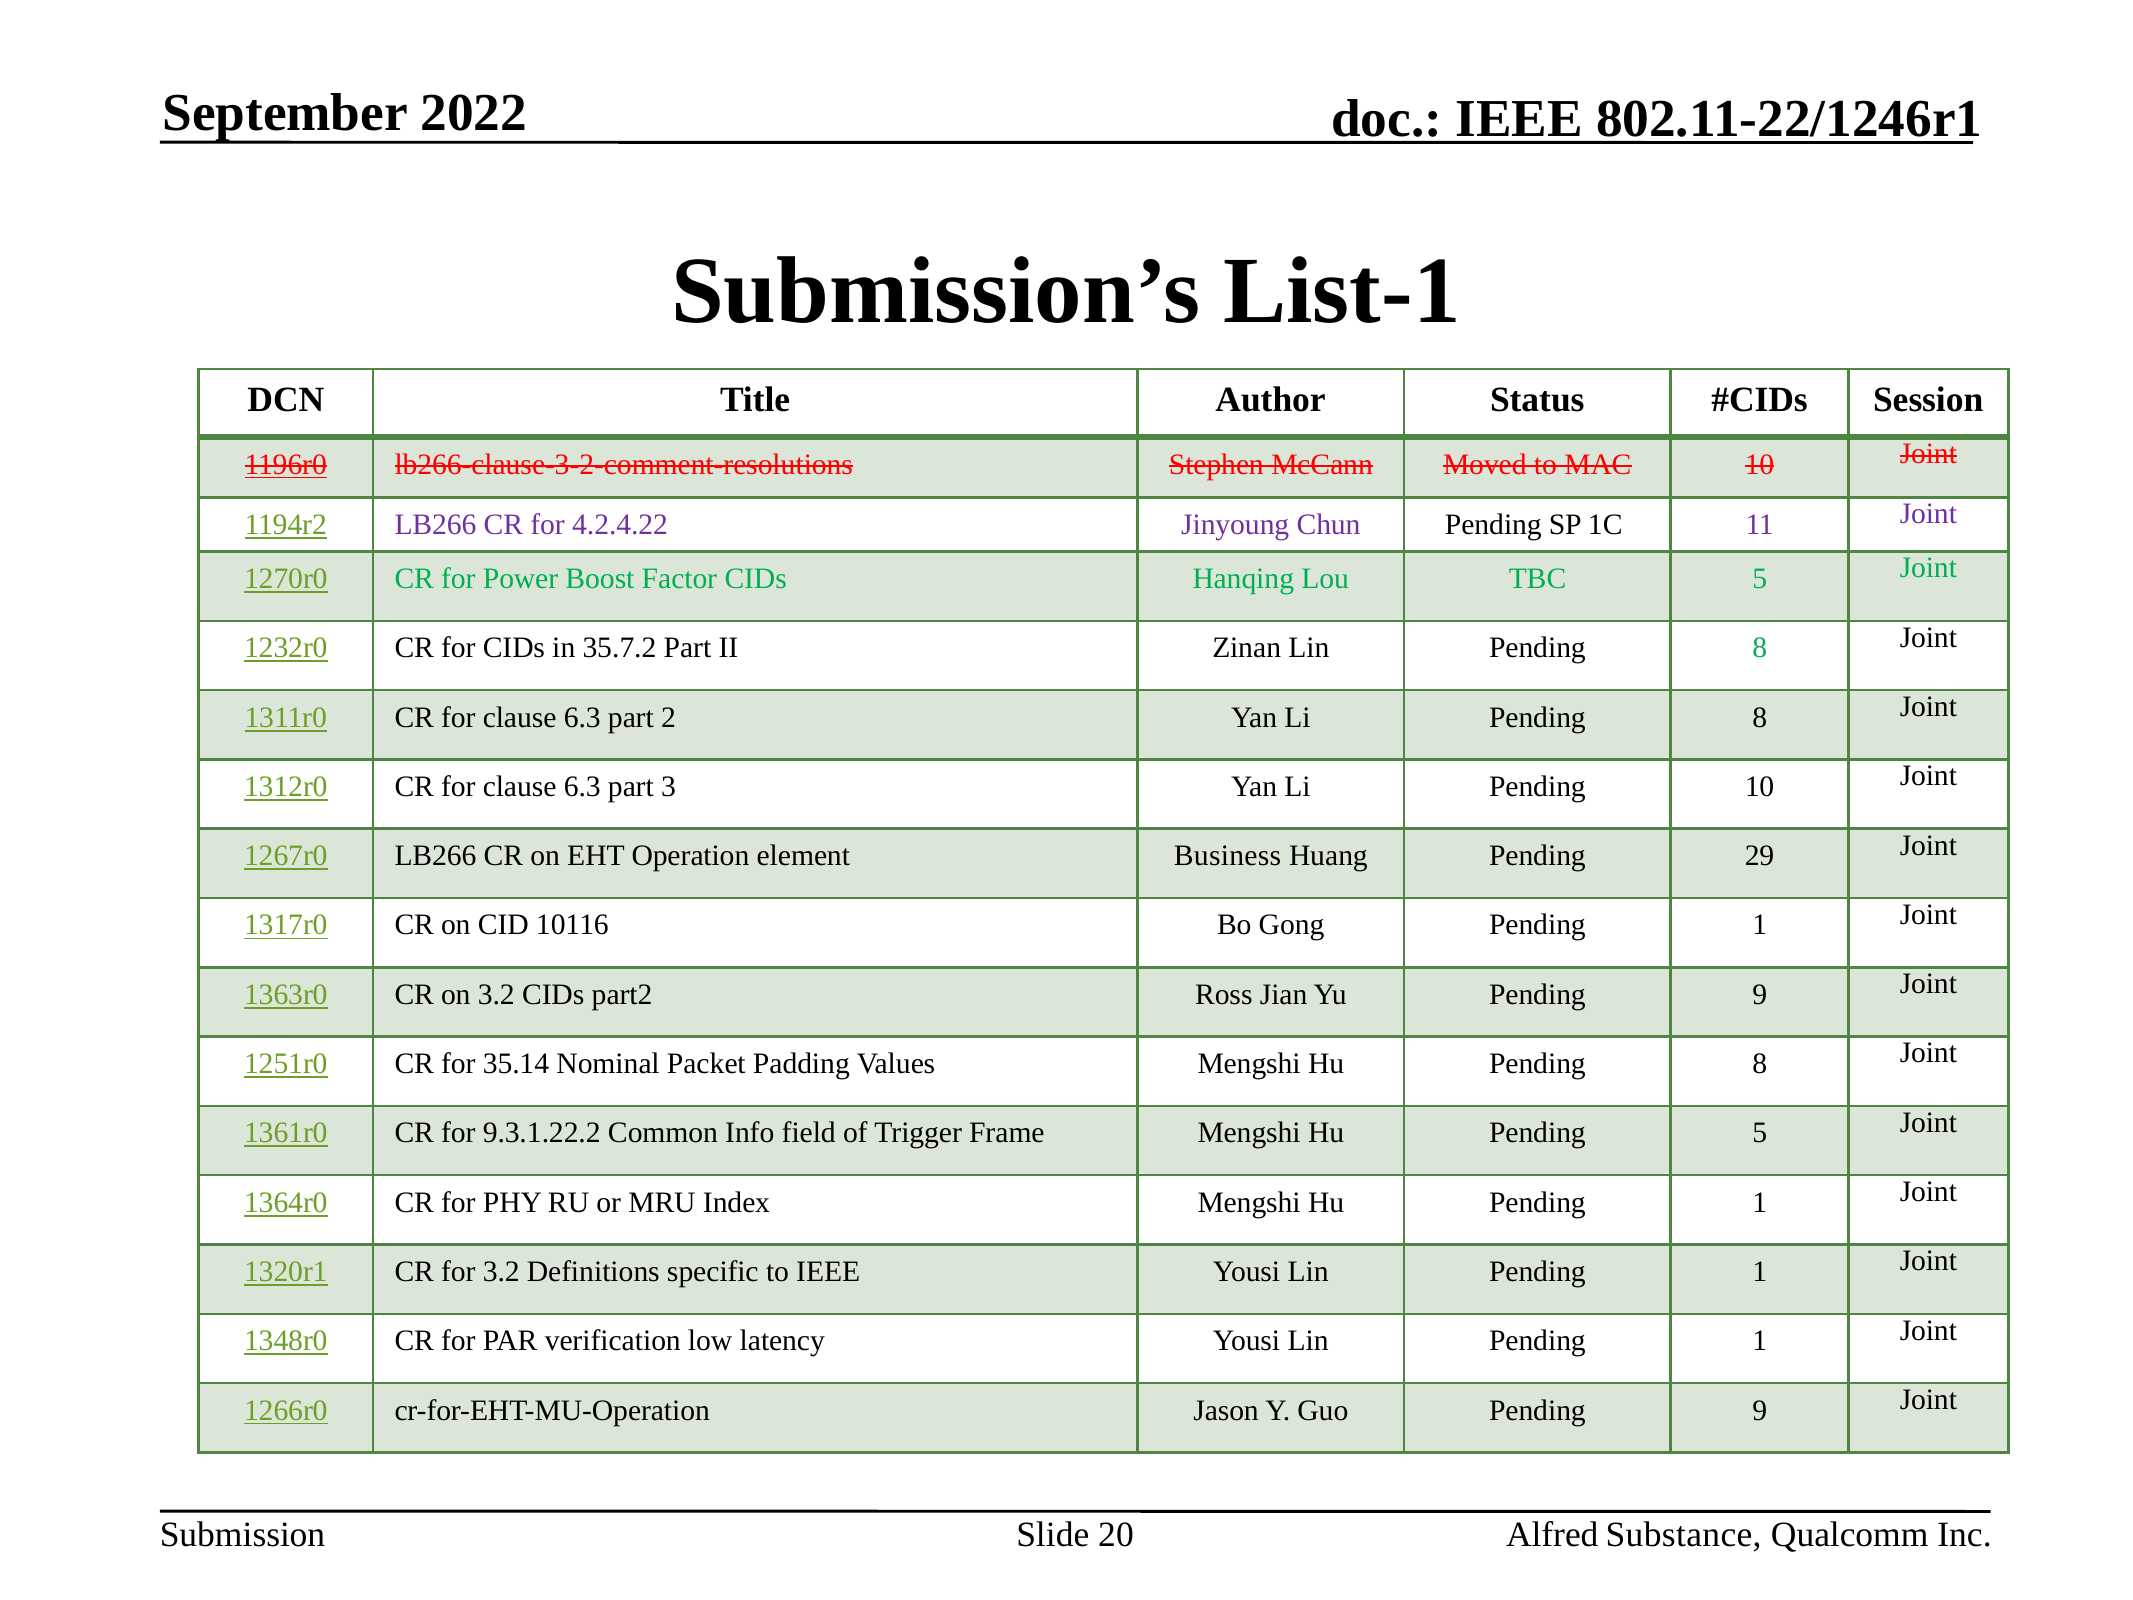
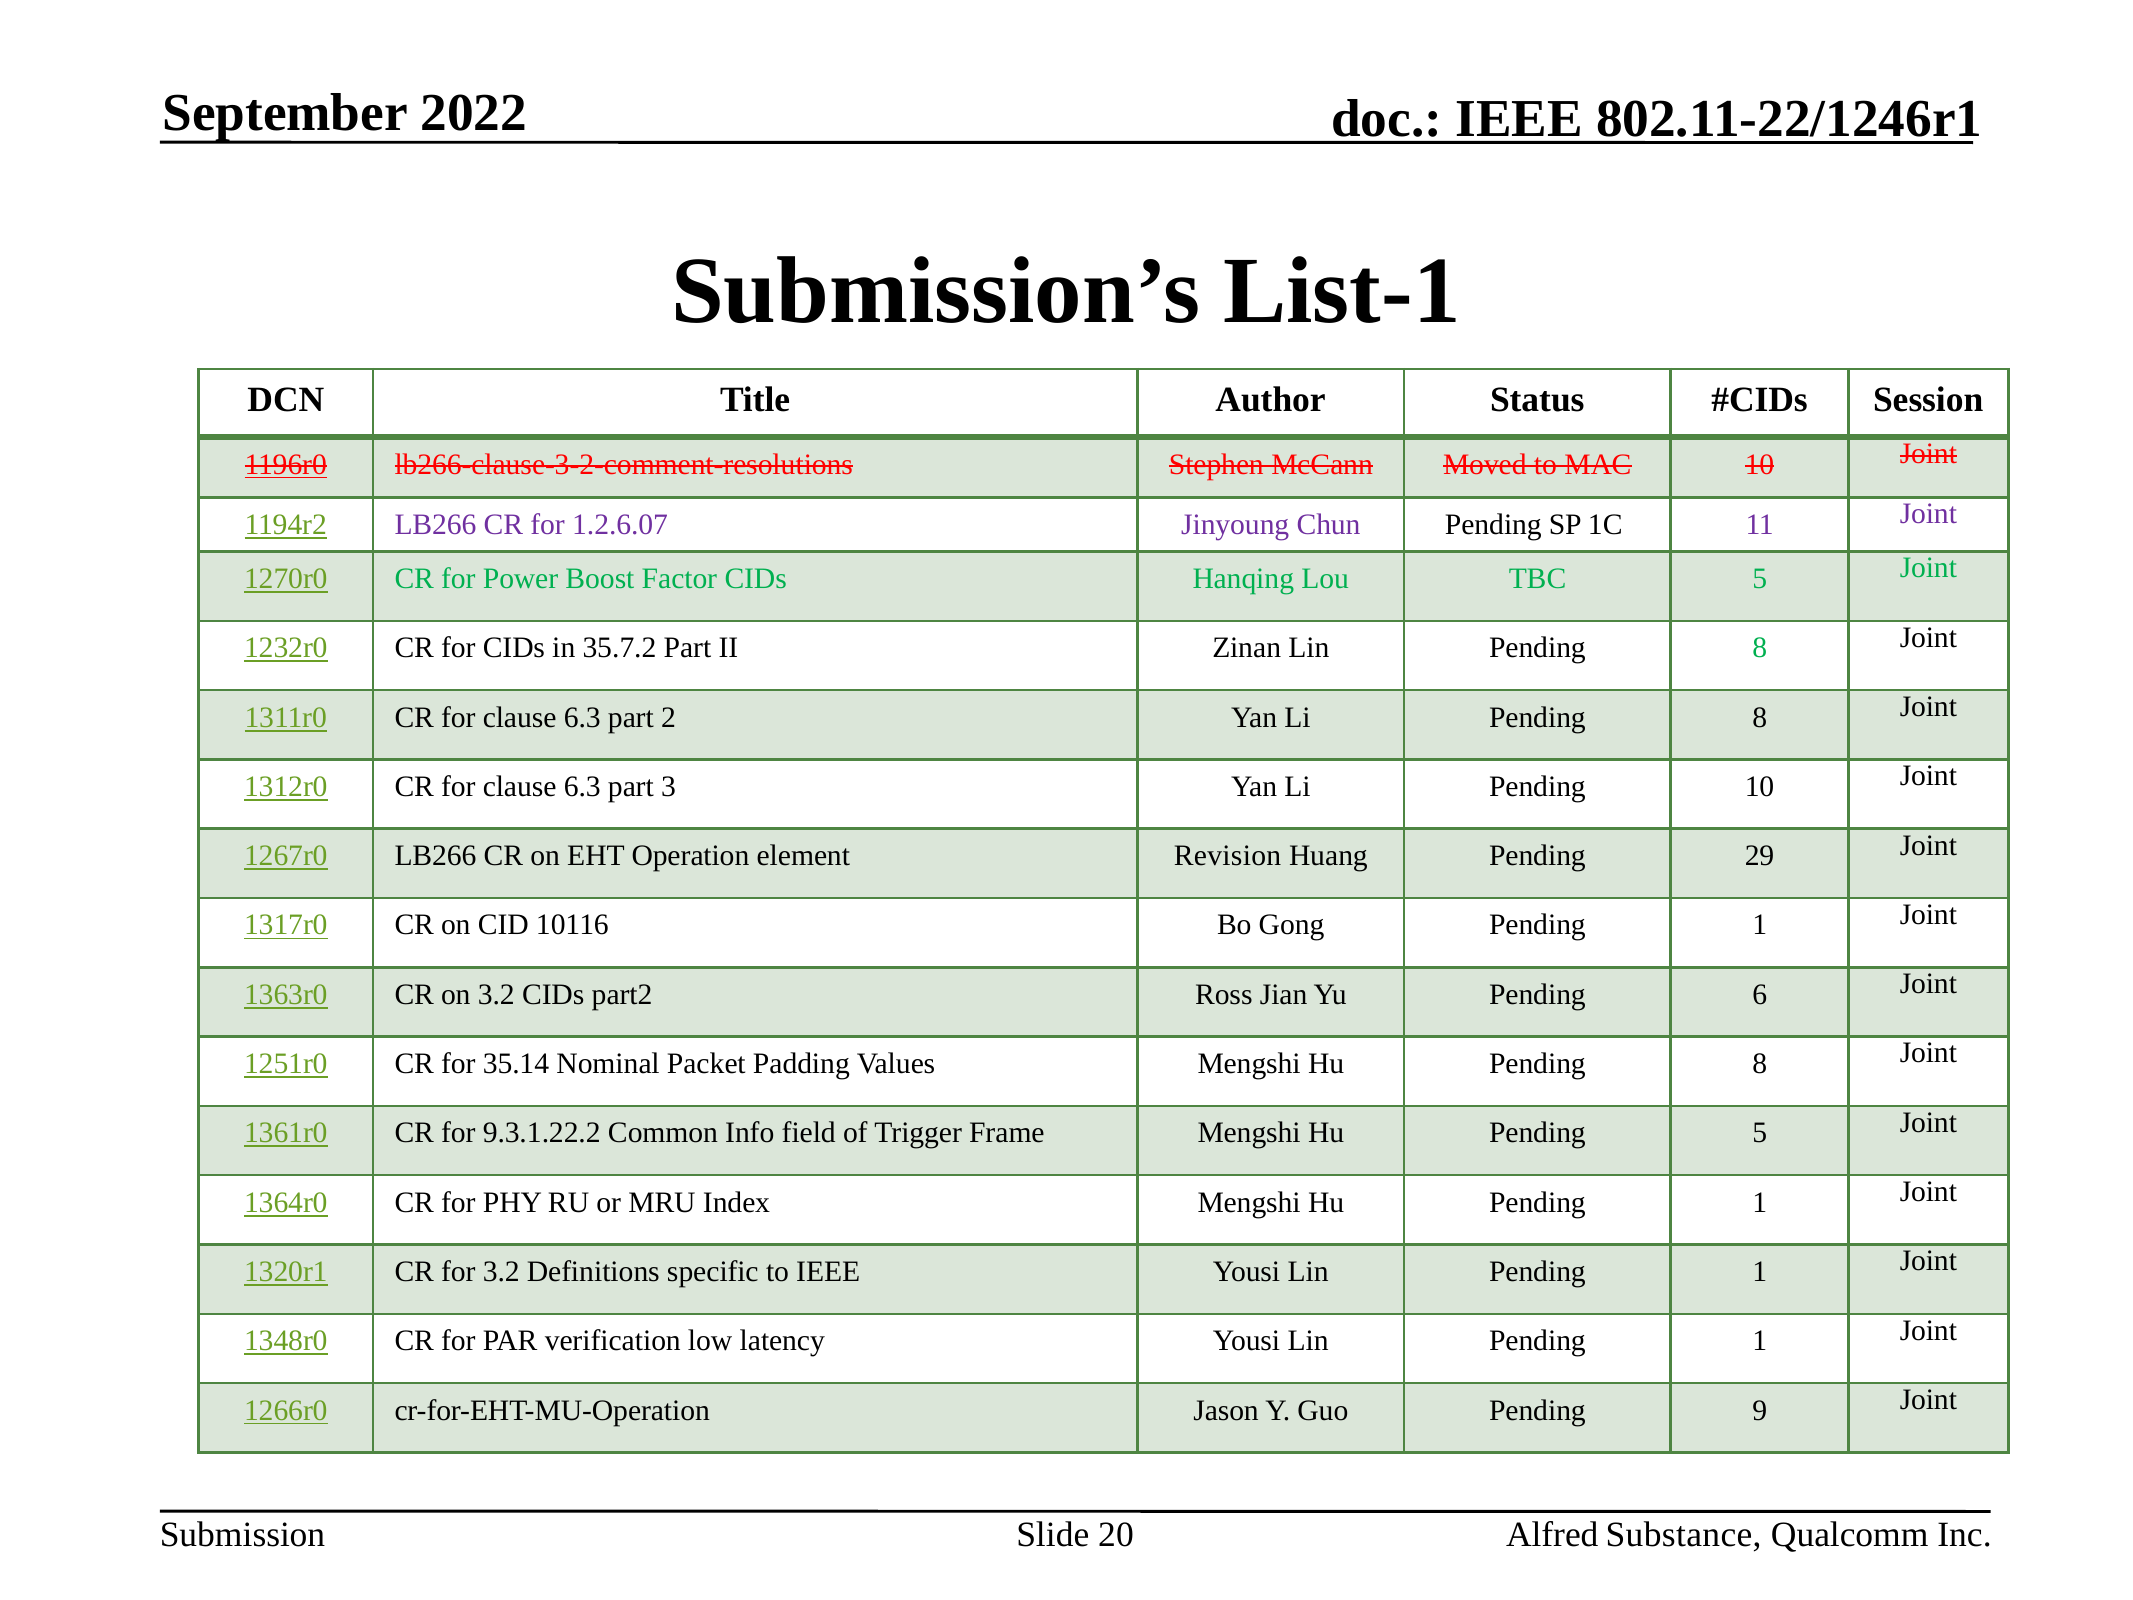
4.2.4.22: 4.2.4.22 -> 1.2.6.07
Business: Business -> Revision
Yu Pending 9: 9 -> 6
